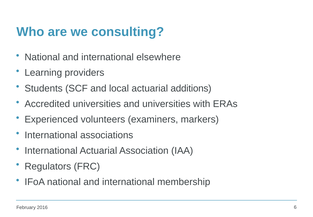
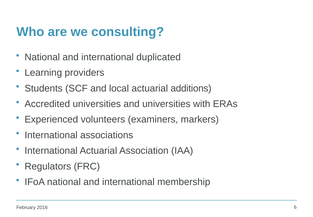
elsewhere: elsewhere -> duplicated
